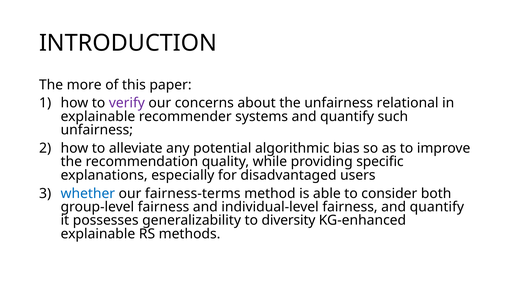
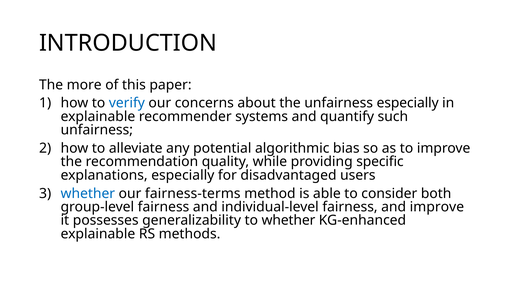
verify colour: purple -> blue
unfairness relational: relational -> especially
fairness and quantify: quantify -> improve
to diversity: diversity -> whether
